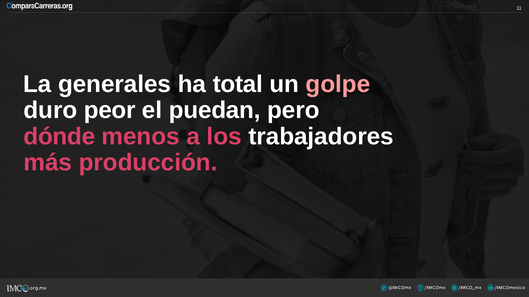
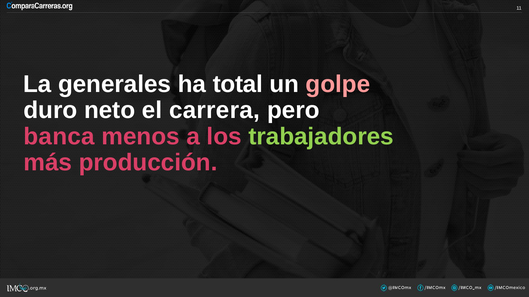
peor: peor -> neto
puedan: puedan -> carrera
dónde: dónde -> banca
trabajadores colour: white -> light green
